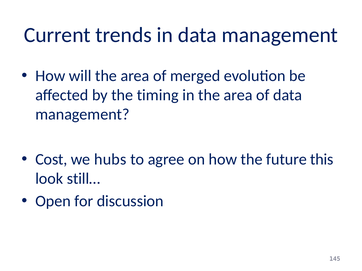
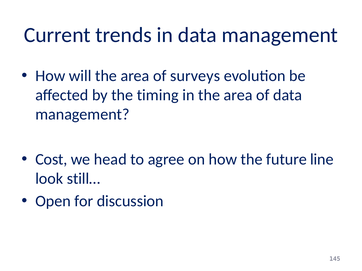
merged: merged -> surveys
hubs: hubs -> head
this: this -> line
